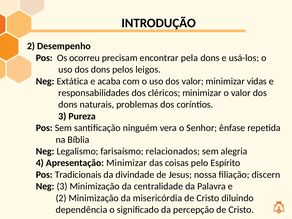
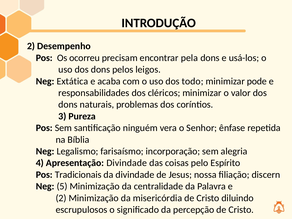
dos valor: valor -> todo
vidas: vidas -> pode
relacionados: relacionados -> incorporação
Apresentação Minimizar: Minimizar -> Divindade
Neg 3: 3 -> 5
dependência: dependência -> escrupulosos
